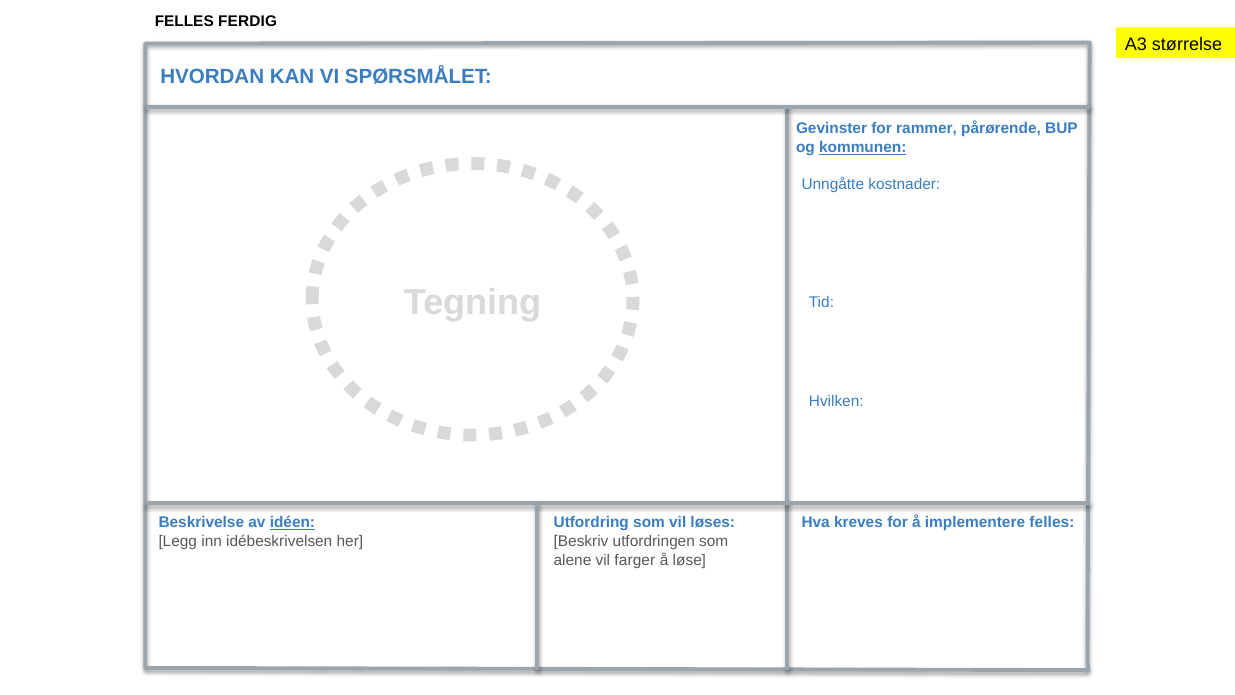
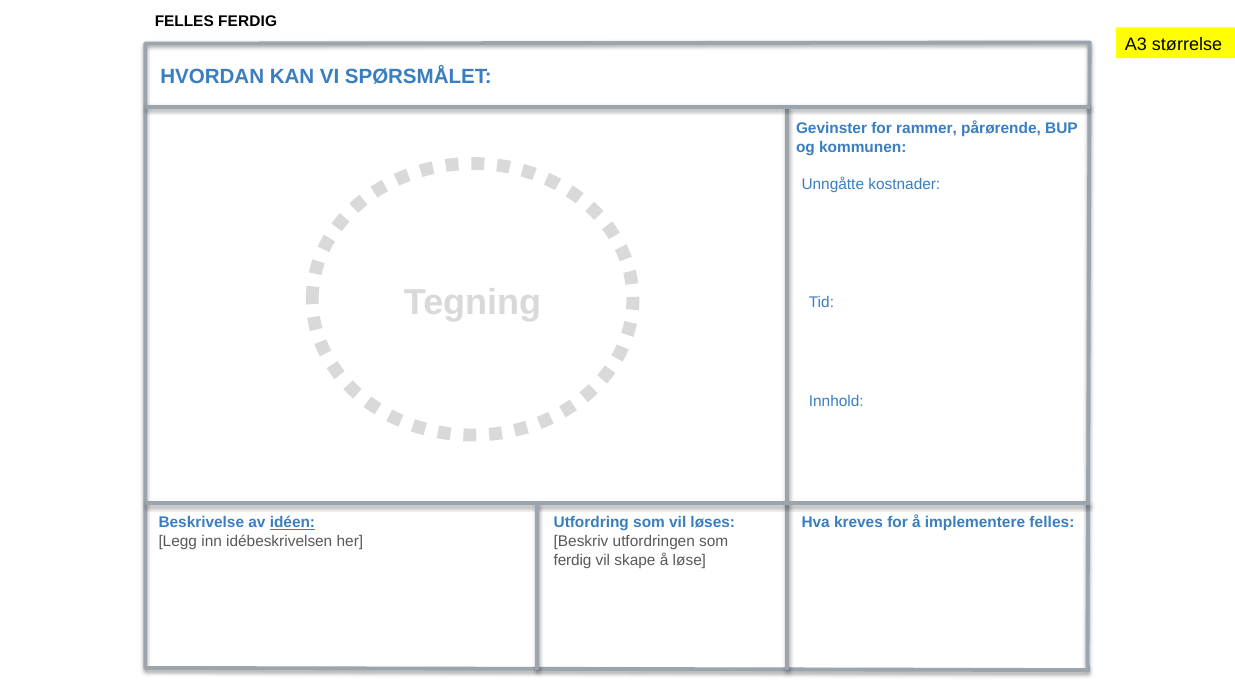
kommunen underline: present -> none
Hvilken: Hvilken -> Innhold
alene at (573, 560): alene -> ferdig
farger: farger -> skape
